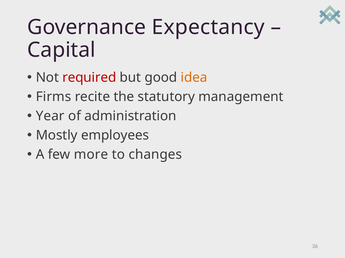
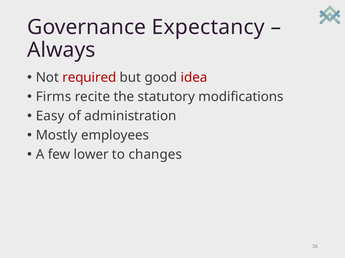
Capital: Capital -> Always
idea colour: orange -> red
management: management -> modifications
Year: Year -> Easy
more: more -> lower
